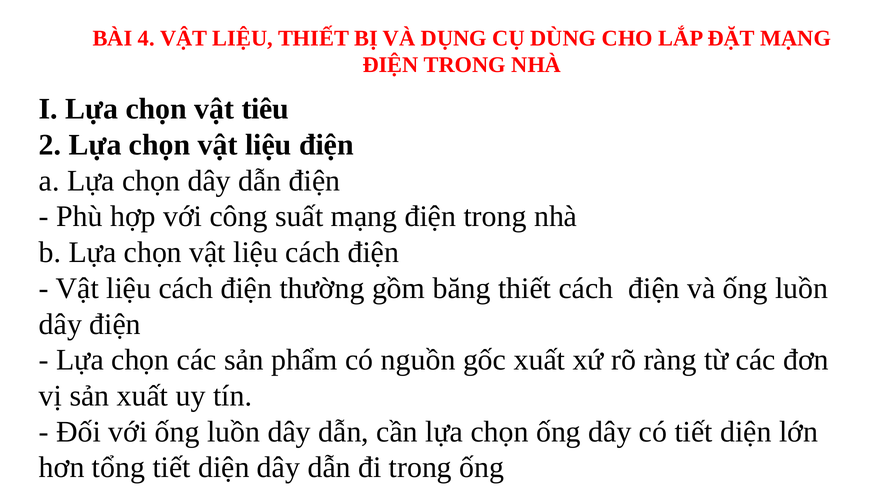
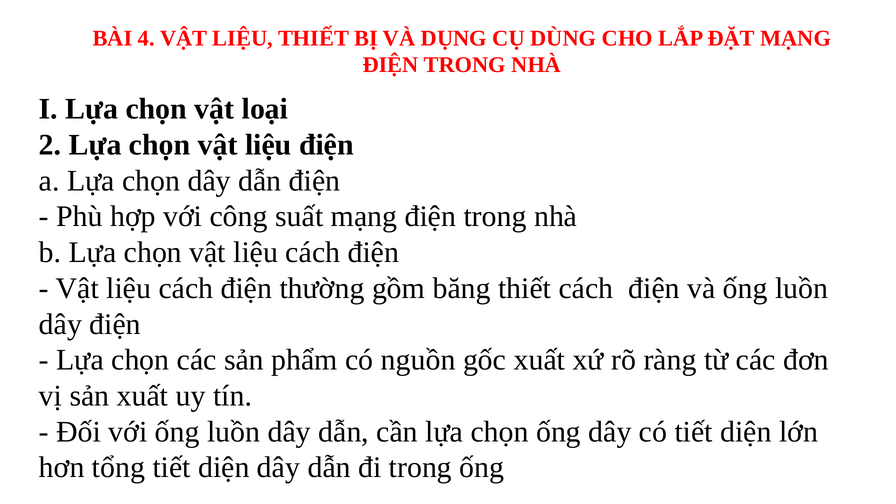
tiêu: tiêu -> loại
